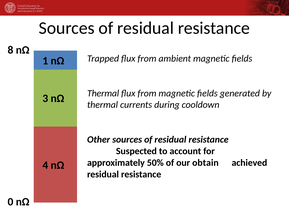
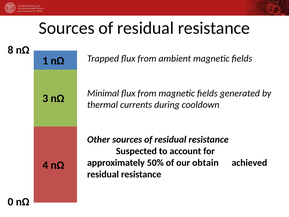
Thermal at (103, 93): Thermal -> Minimal
